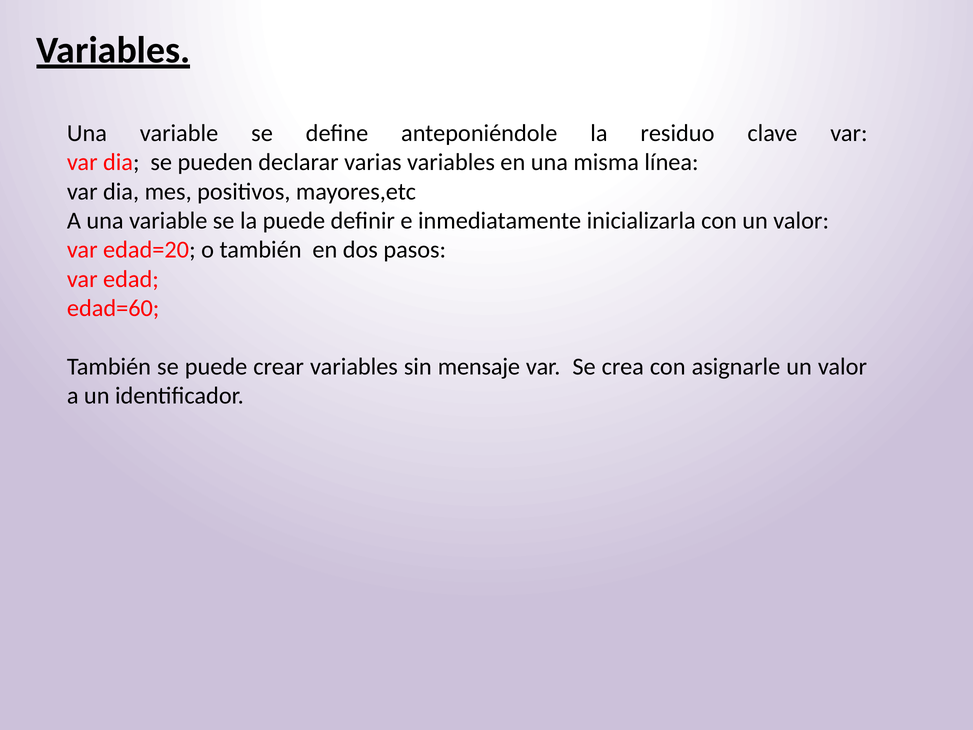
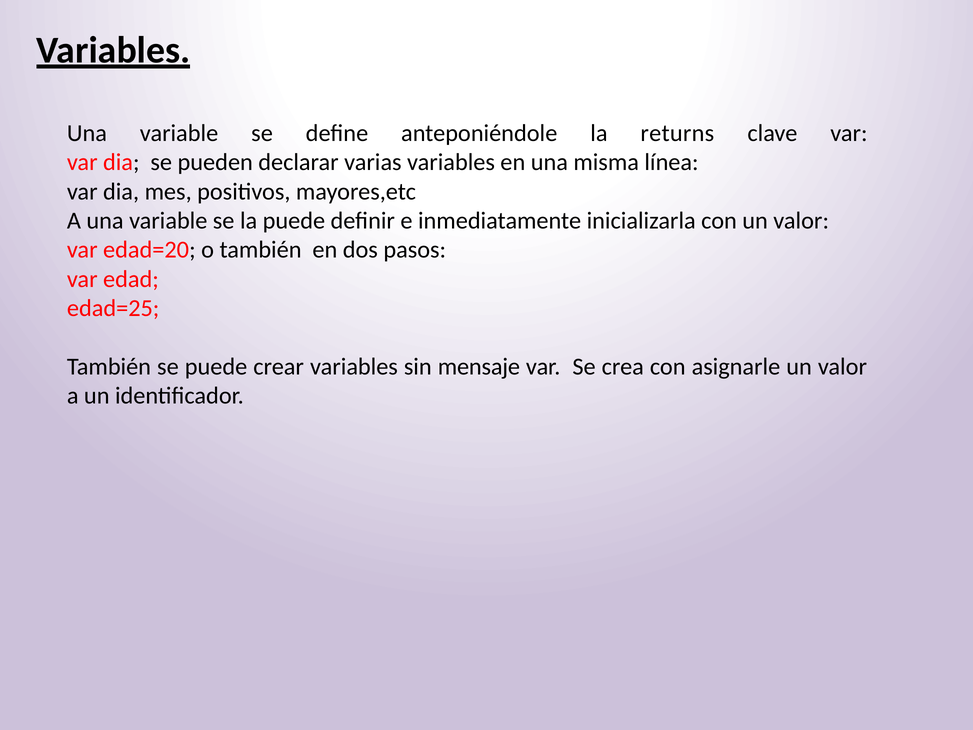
residuo: residuo -> returns
edad=60: edad=60 -> edad=25
